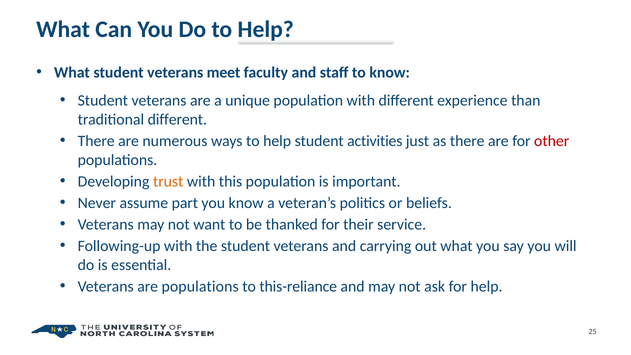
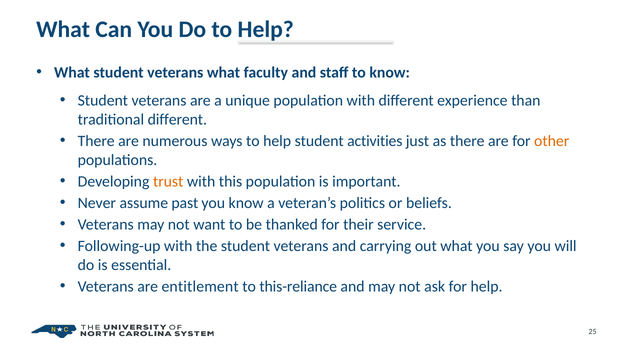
veterans meet: meet -> what
other colour: red -> orange
part: part -> past
are populations: populations -> entitlement
